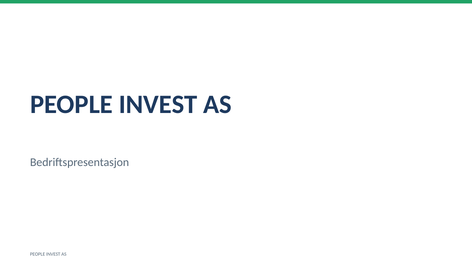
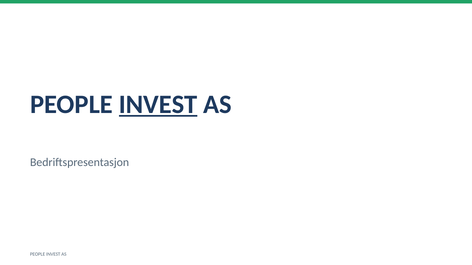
INVEST at (158, 105) underline: none -> present
